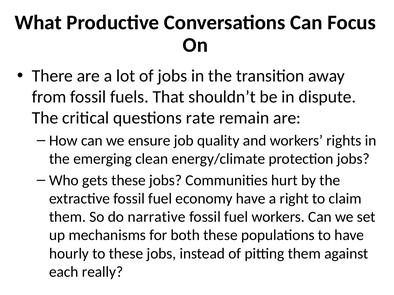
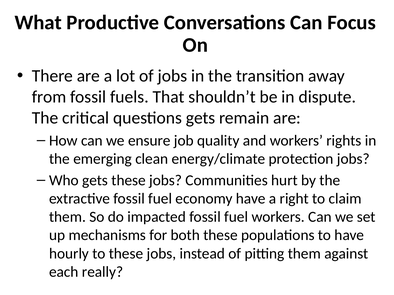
questions rate: rate -> gets
narrative: narrative -> impacted
